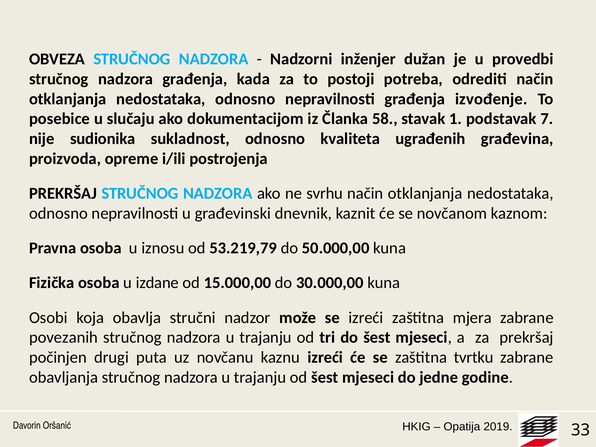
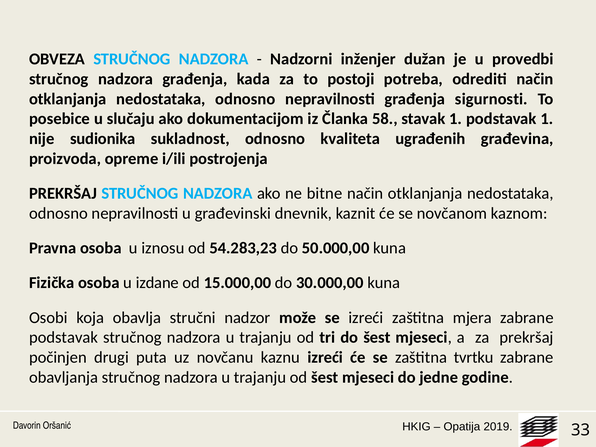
izvođenje: izvođenje -> sigurnosti
podstavak 7: 7 -> 1
svrhu: svrhu -> bitne
53.219,79: 53.219,79 -> 54.283,23
povezanih at (64, 337): povezanih -> podstavak
